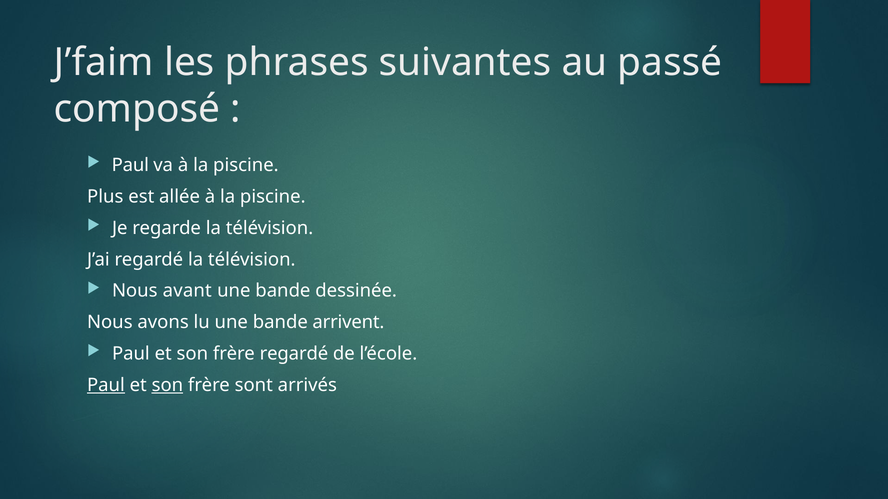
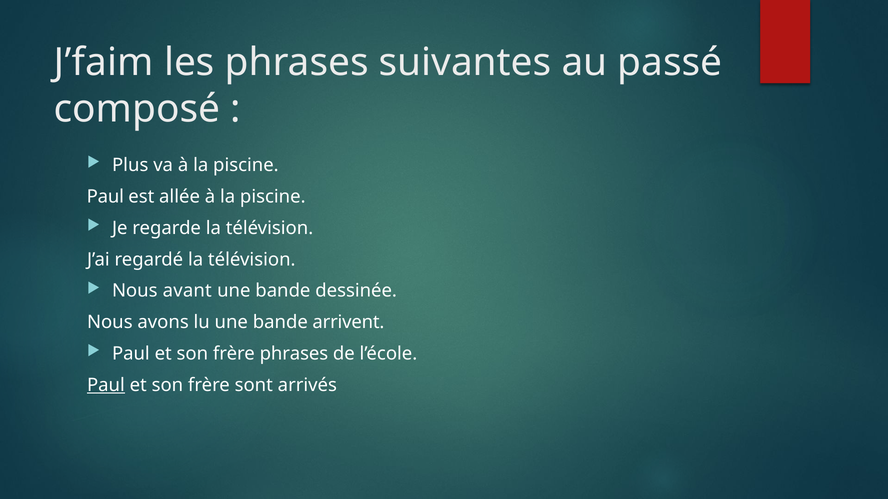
Paul at (130, 165): Paul -> Plus
Plus at (105, 197): Plus -> Paul
frère regardé: regardé -> phrases
son at (167, 386) underline: present -> none
